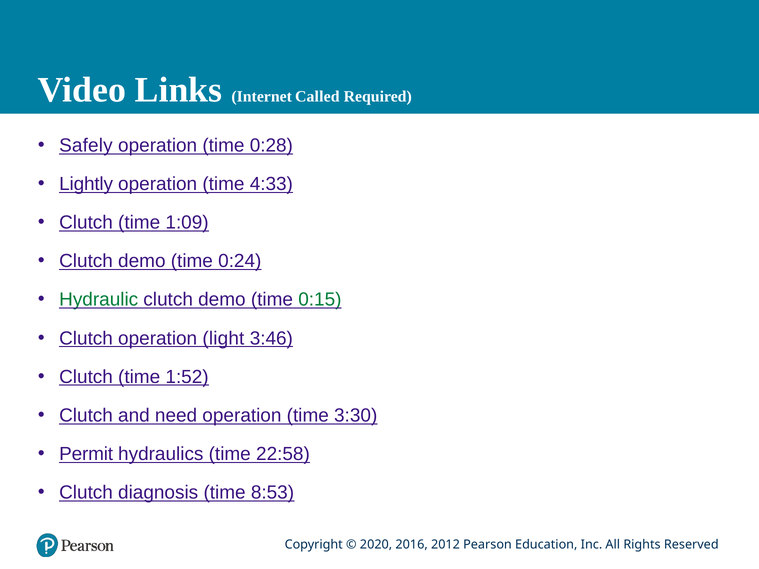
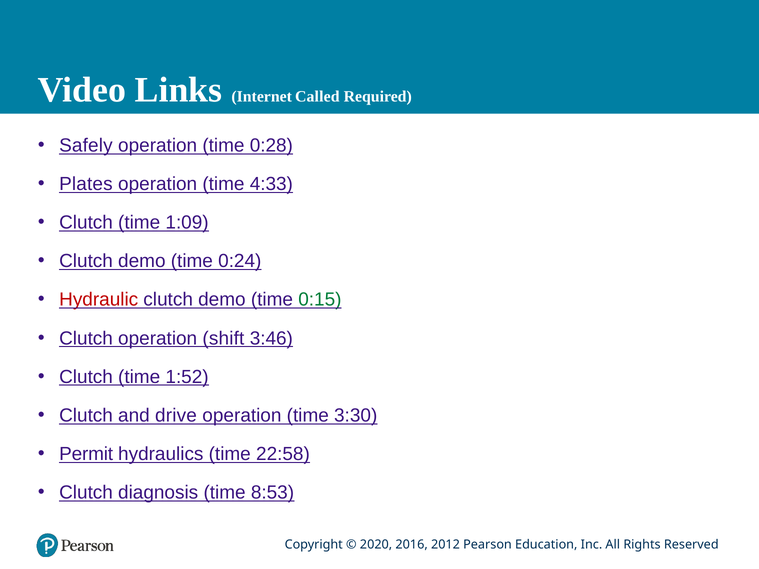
Lightly: Lightly -> Plates
Hydraulic colour: green -> red
light: light -> shift
need: need -> drive
